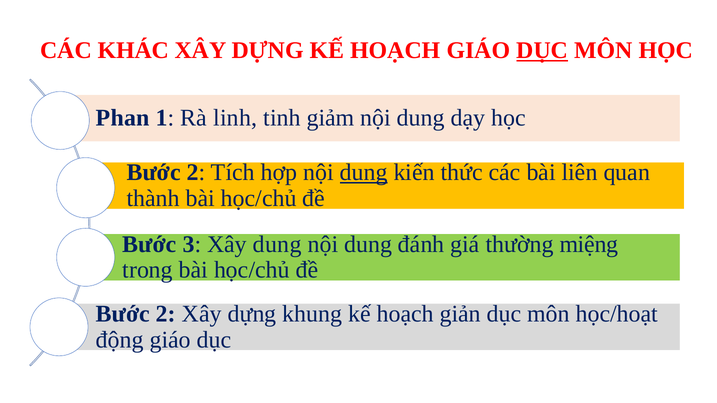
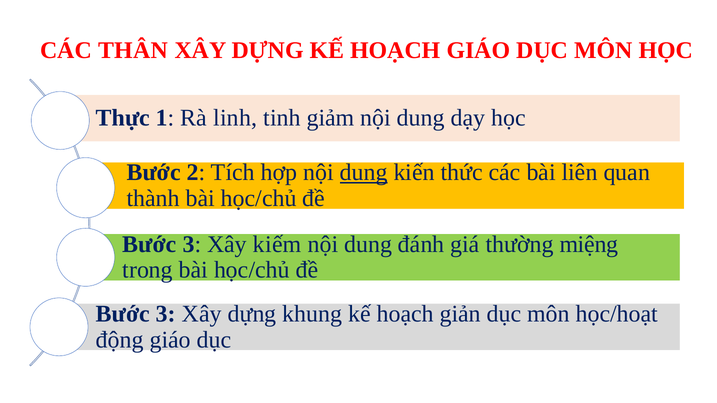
KHÁC: KHÁC -> THÂN
DỤC at (542, 51) underline: present -> none
Phan: Phan -> Thực
Xây dung: dung -> kiếm
2 at (166, 314): 2 -> 3
